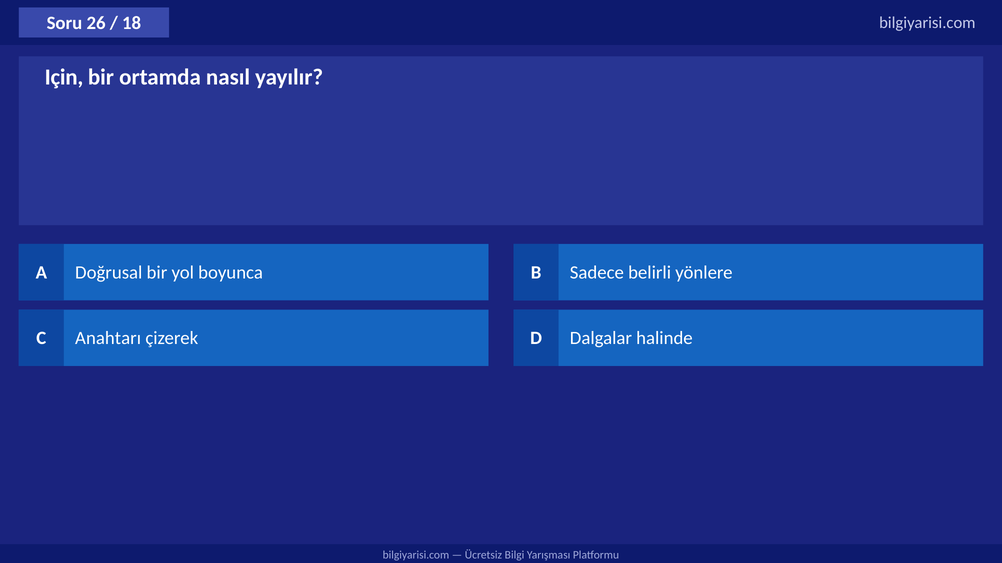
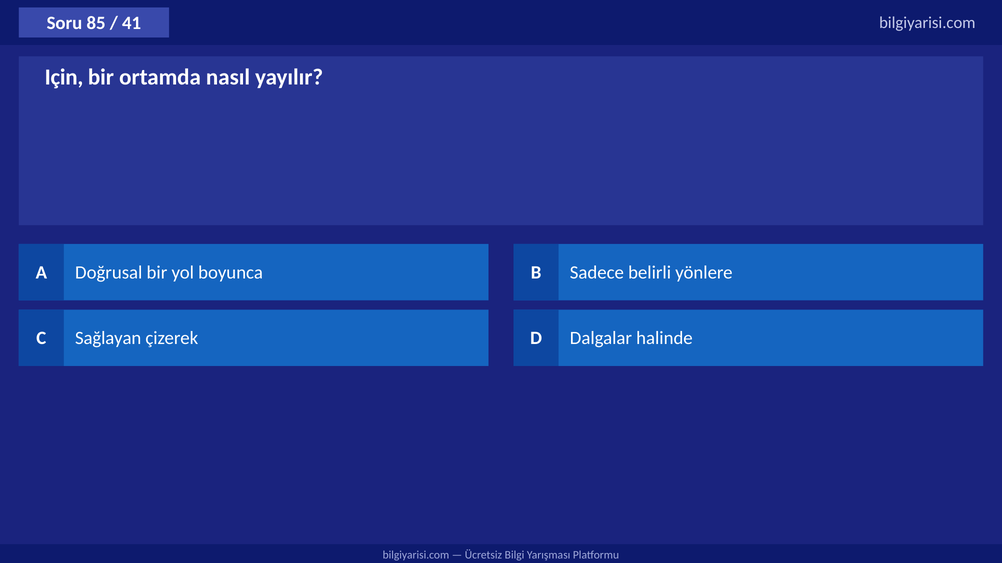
26: 26 -> 85
18: 18 -> 41
Anahtarı: Anahtarı -> Sağlayan
